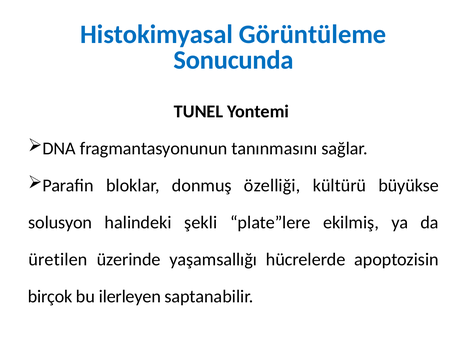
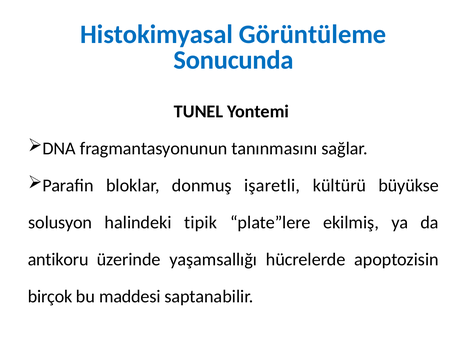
özelliği: özelliği -> işaretli
şekli: şekli -> tipik
üretilen: üretilen -> antikoru
ilerleyen: ilerleyen -> maddesi
